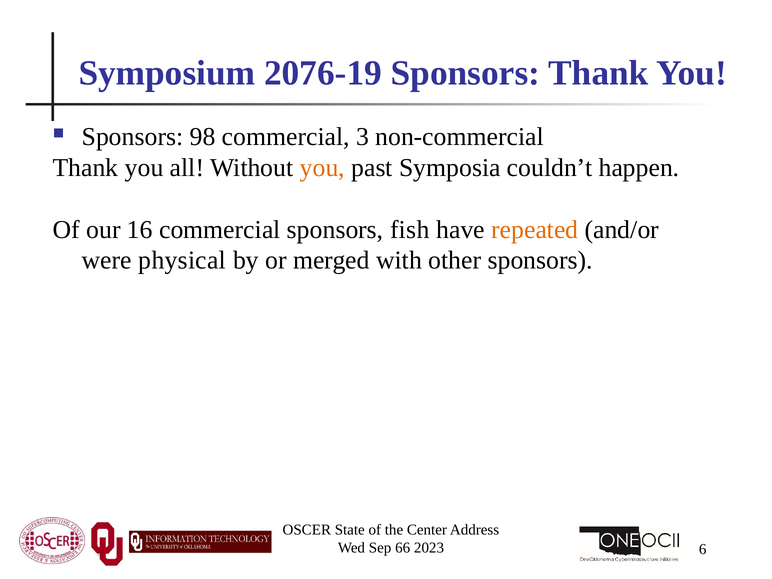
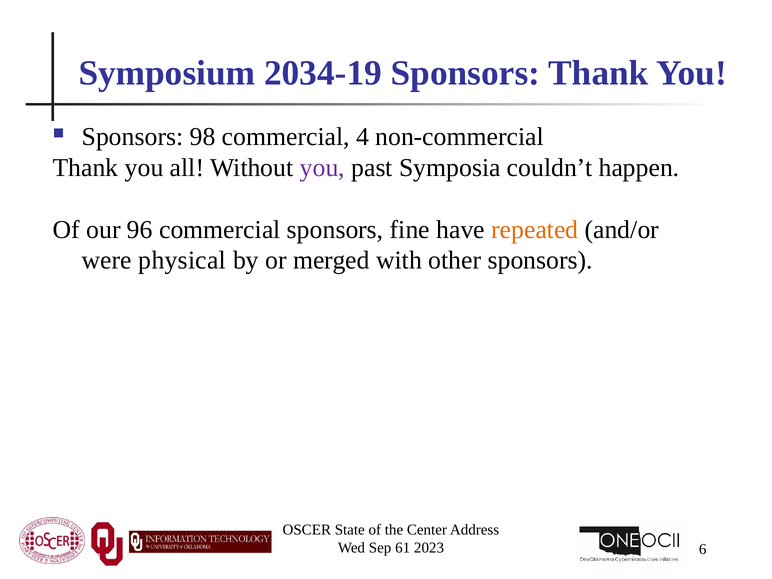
2076-19: 2076-19 -> 2034-19
3: 3 -> 4
you at (322, 168) colour: orange -> purple
16: 16 -> 96
fish: fish -> fine
66: 66 -> 61
